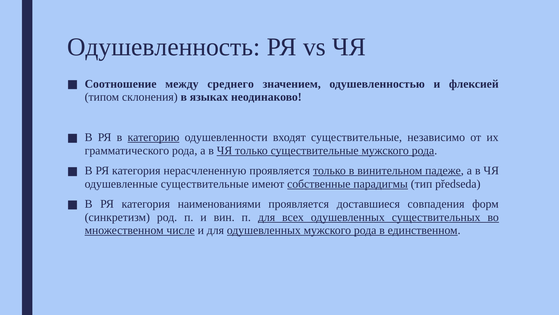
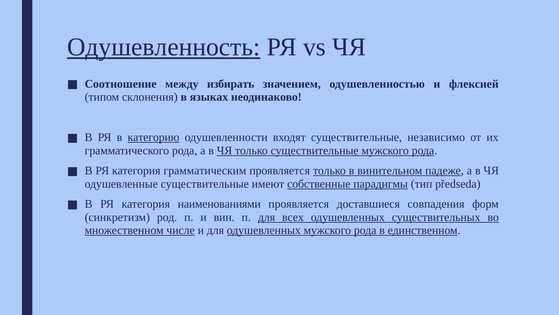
Одушевленность underline: none -> present
среднего: среднего -> избирать
нерасчлененную: нерасчлененную -> грамматическим
